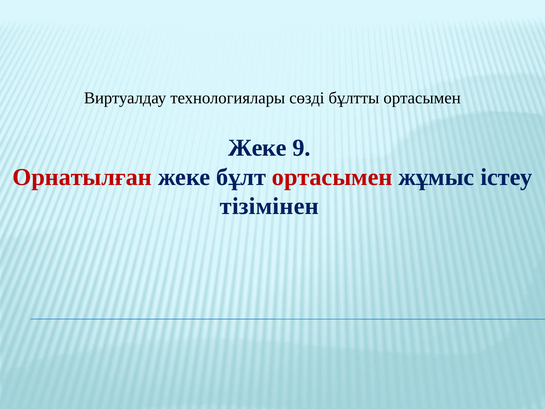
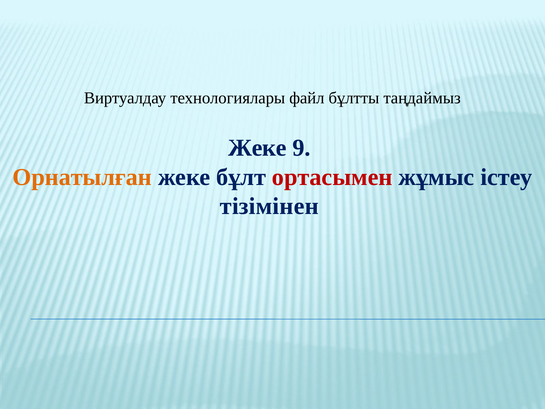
сөзді: сөзді -> файл
бұлтты ортасымен: ортасымен -> таңдаймыз
Орнатылған colour: red -> orange
